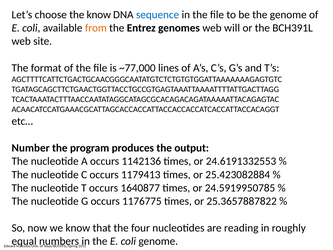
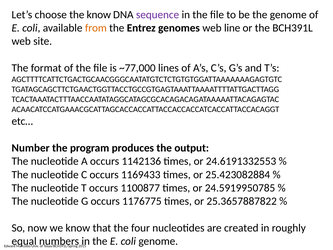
sequence colour: blue -> purple
will: will -> line
1179413: 1179413 -> 1169433
1640877: 1640877 -> 1100877
reading: reading -> created
